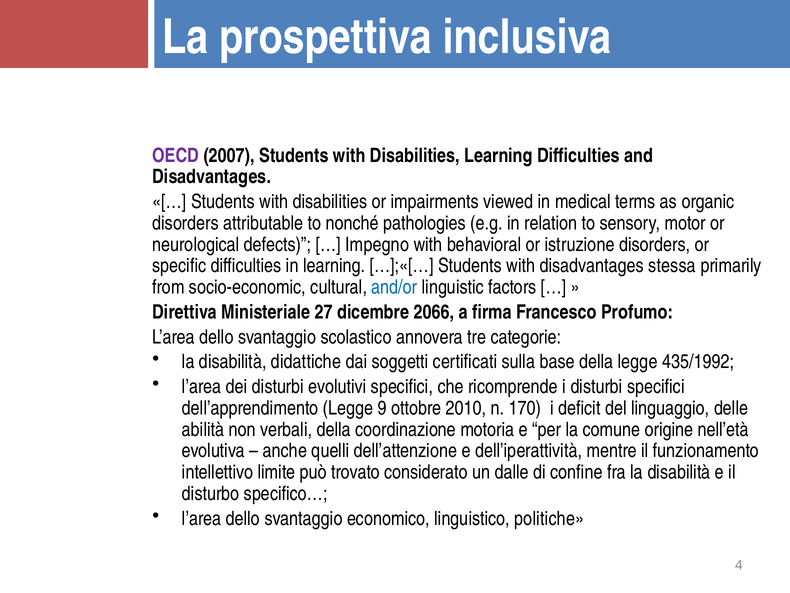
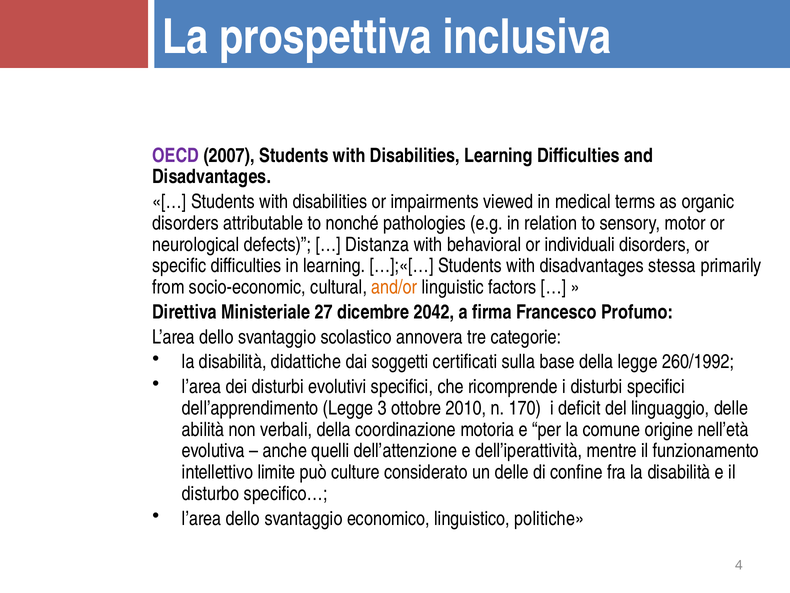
Impegno: Impegno -> Distanza
istruzione: istruzione -> individuali
and/or colour: blue -> orange
2066: 2066 -> 2042
435/1992: 435/1992 -> 260/1992
9: 9 -> 3
trovato: trovato -> culture
un dalle: dalle -> delle
